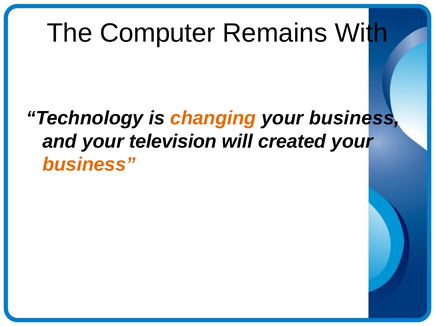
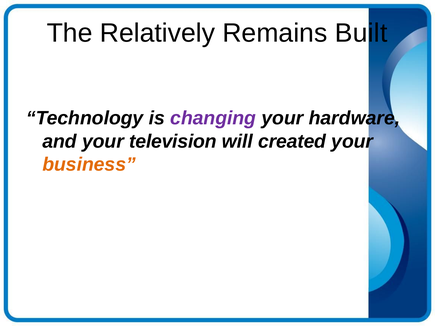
Computer: Computer -> Relatively
With: With -> Built
changing colour: orange -> purple
business at (354, 118): business -> hardware
